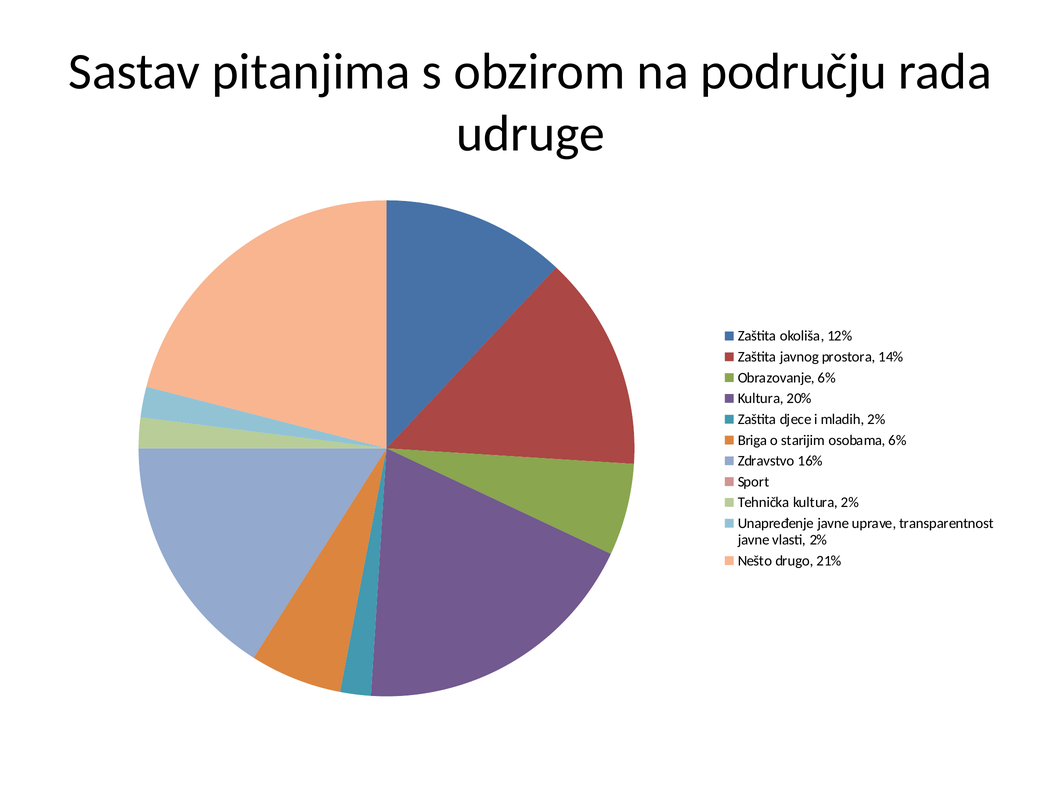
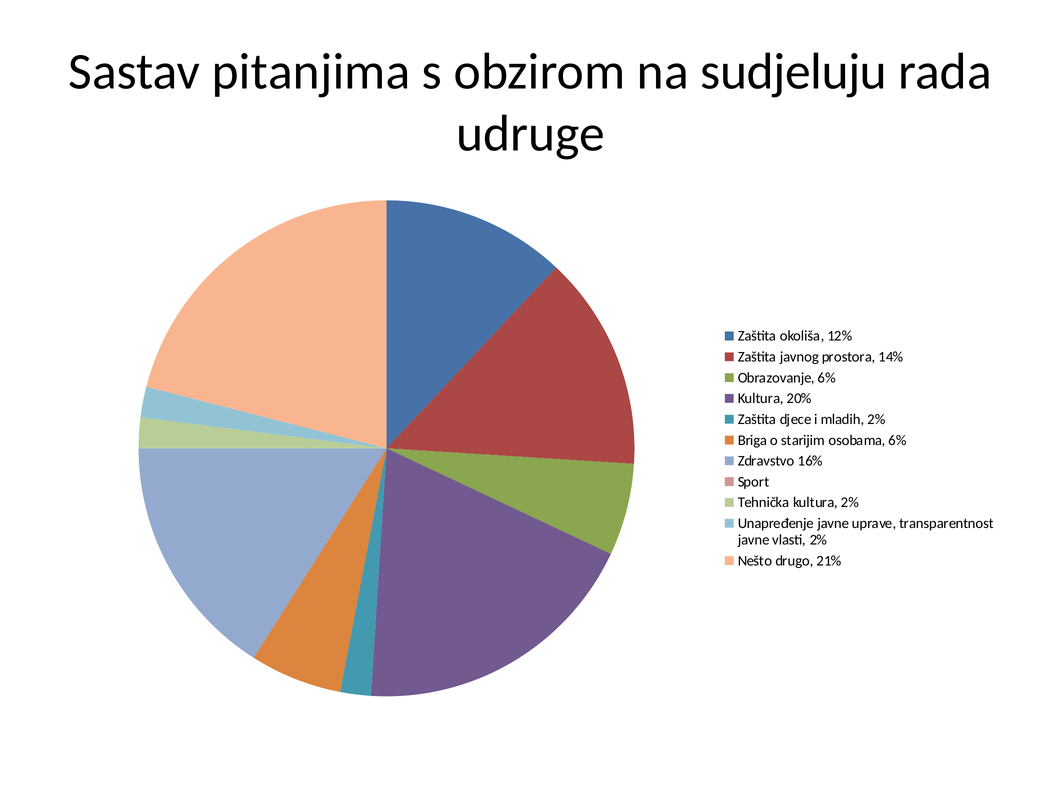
području: području -> sudjeluju
